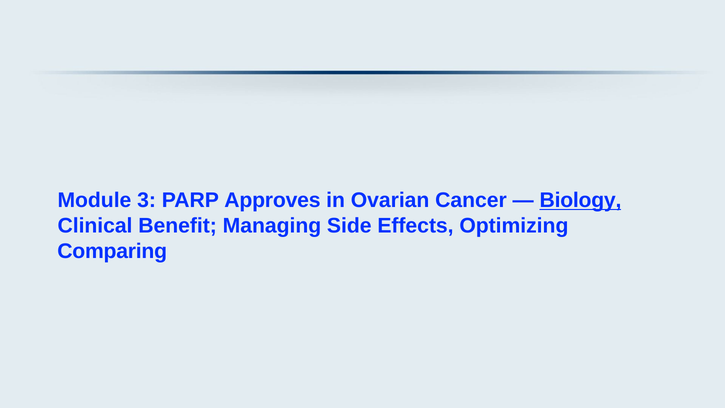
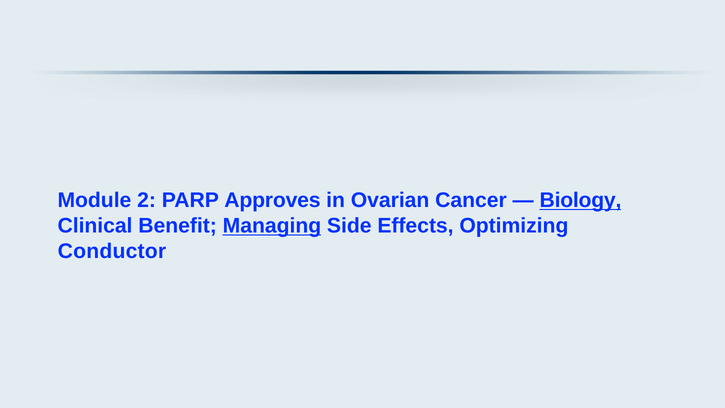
3: 3 -> 2
Managing underline: none -> present
Comparing: Comparing -> Conductor
